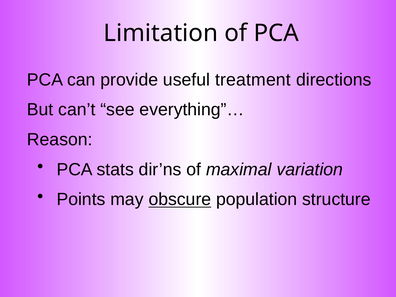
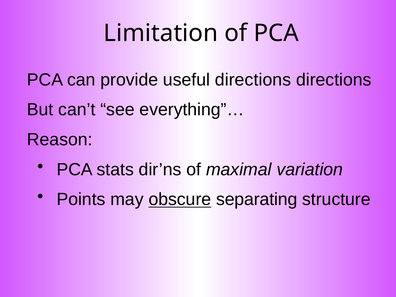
useful treatment: treatment -> directions
population: population -> separating
